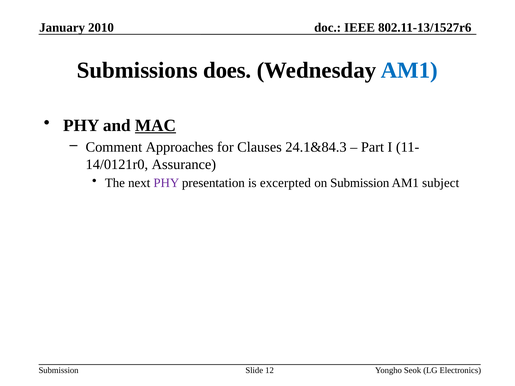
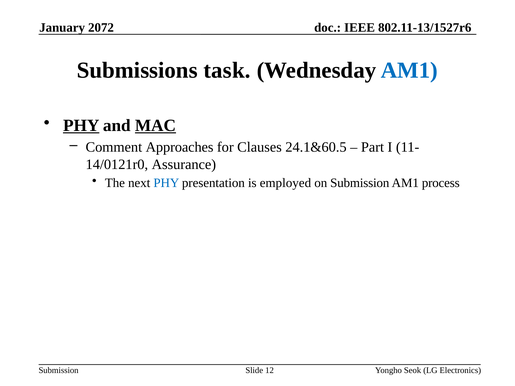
2010: 2010 -> 2072
does: does -> task
PHY at (81, 126) underline: none -> present
24.1&84.3: 24.1&84.3 -> 24.1&60.5
PHY at (166, 183) colour: purple -> blue
excerpted: excerpted -> employed
subject: subject -> process
